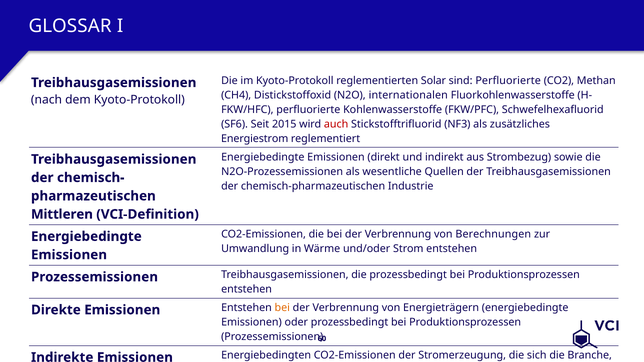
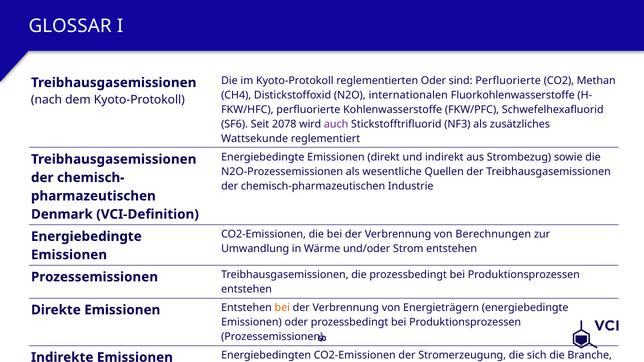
reglementierten Solar: Solar -> Oder
2015: 2015 -> 2078
auch colour: red -> purple
Energiestrom: Energiestrom -> Wattsekunde
Mittleren: Mittleren -> Denmark
